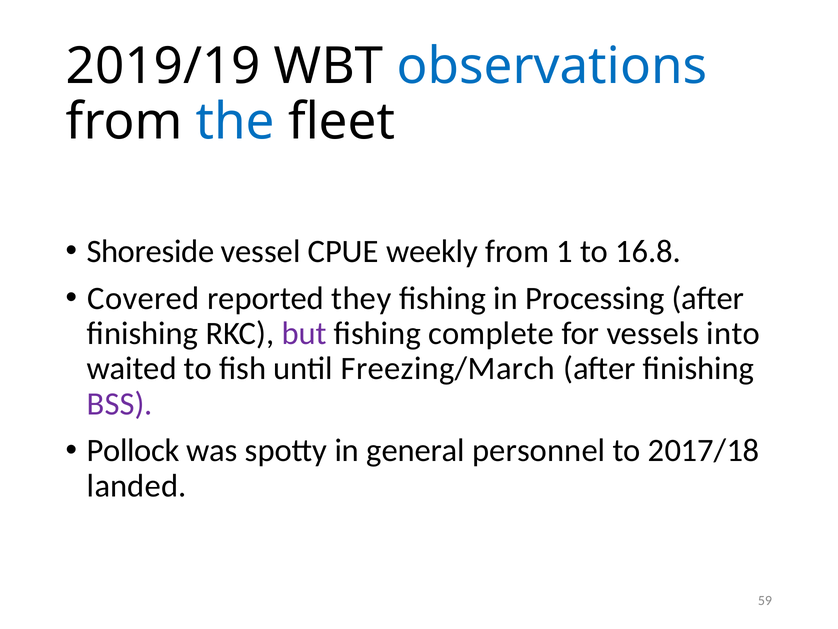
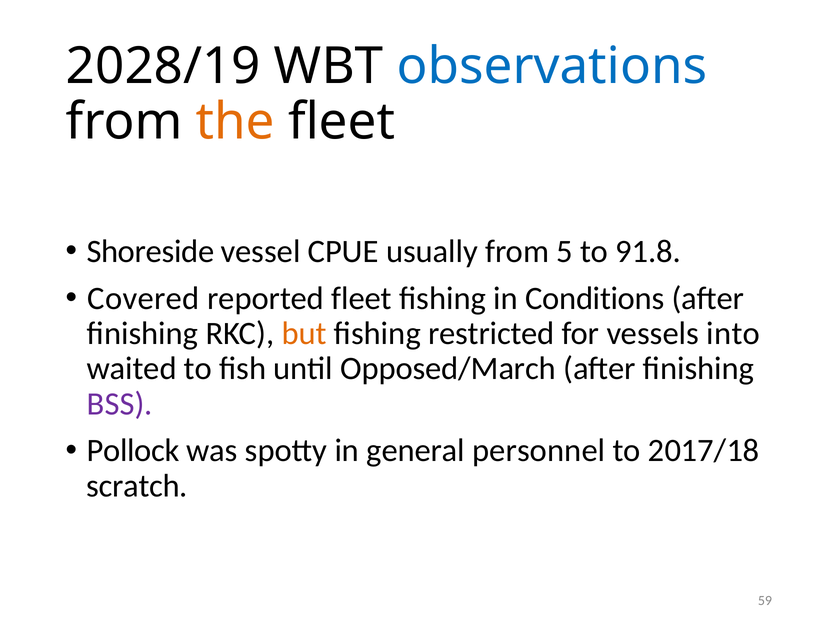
2019/19: 2019/19 -> 2028/19
the colour: blue -> orange
weekly: weekly -> usually
1: 1 -> 5
16.8: 16.8 -> 91.8
reported they: they -> fleet
Processing: Processing -> Conditions
but colour: purple -> orange
complete: complete -> restricted
Freezing/March: Freezing/March -> Opposed/March
landed: landed -> scratch
